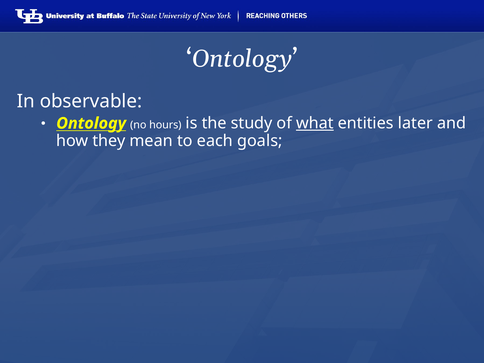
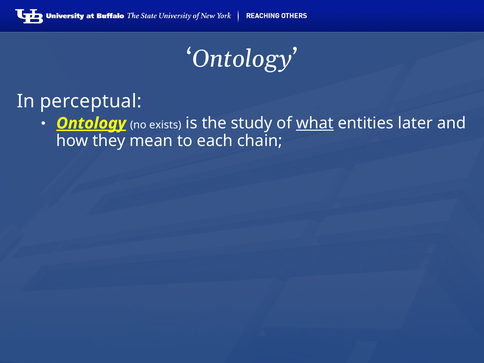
observable: observable -> perceptual
Ontology at (91, 123) underline: none -> present
hours: hours -> exists
goals: goals -> chain
